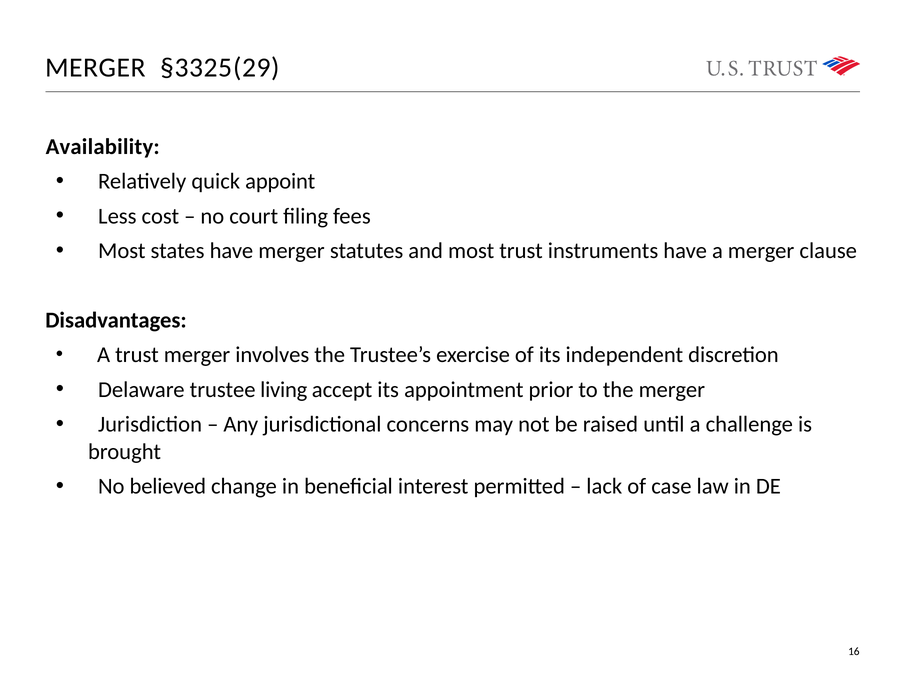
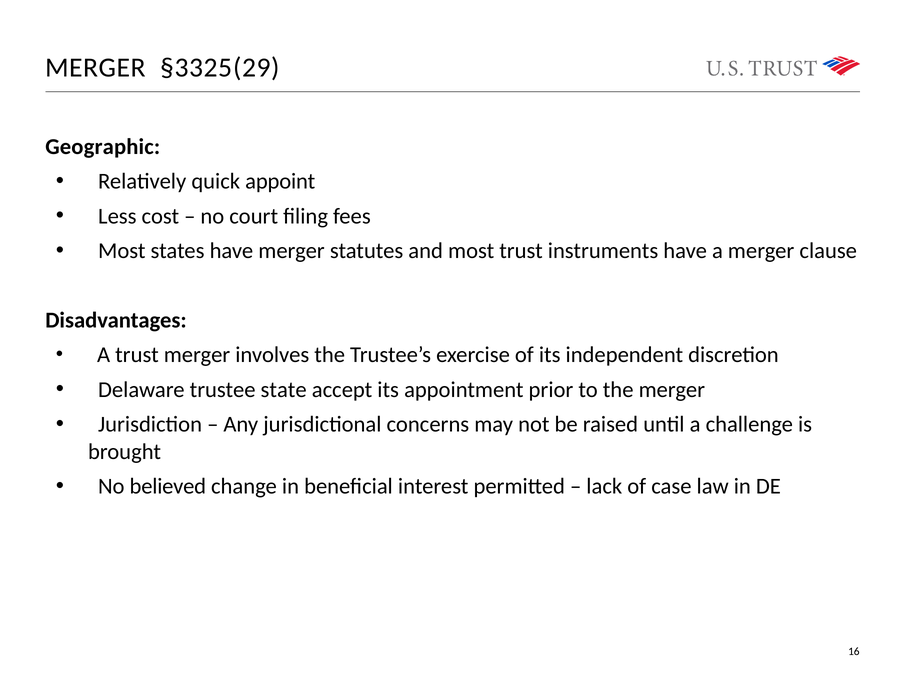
Availability: Availability -> Geographic
living: living -> state
